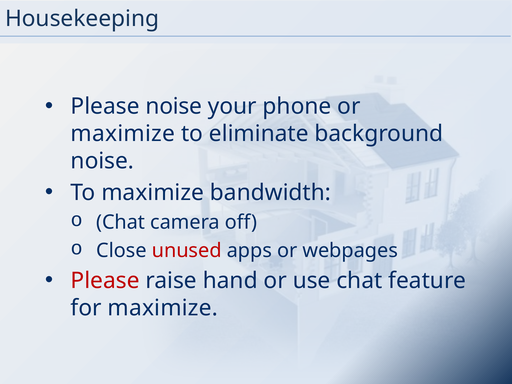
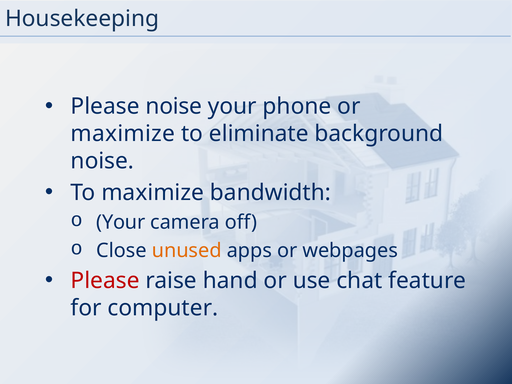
Chat at (121, 222): Chat -> Your
unused colour: red -> orange
for maximize: maximize -> computer
